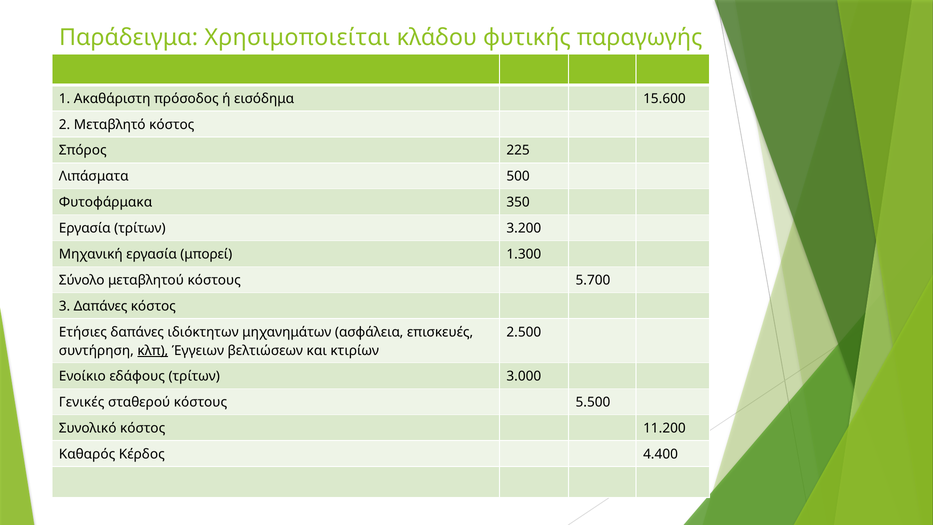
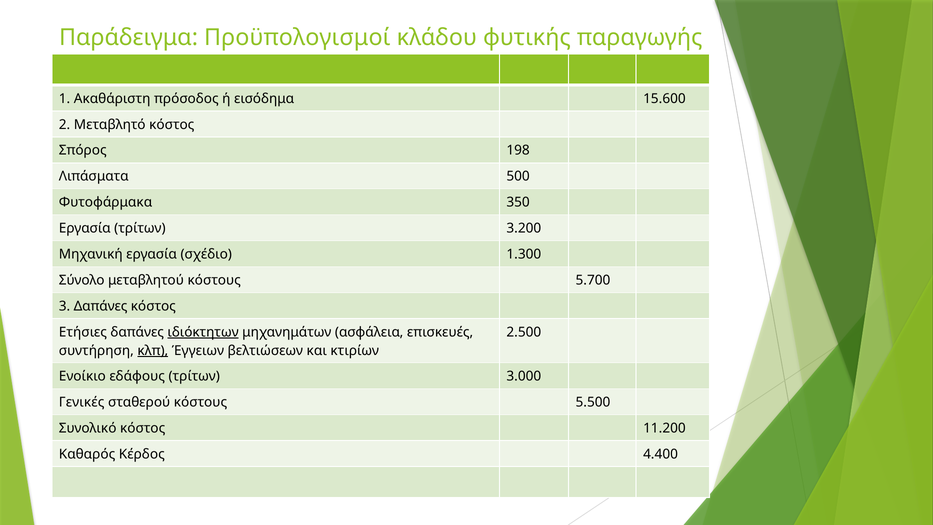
Χρησιμοποιείται: Χρησιμοποιείται -> Προϋπολογισμοί
225: 225 -> 198
μπορεί: μπορεί -> σχέδιο
ιδιόκτητων underline: none -> present
